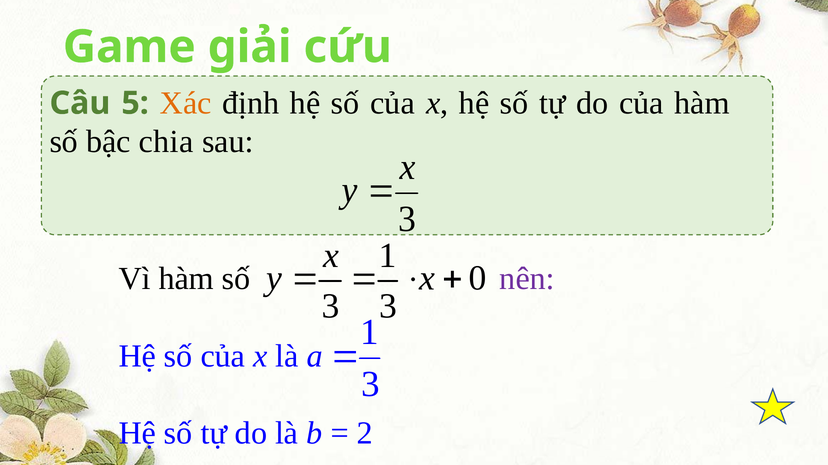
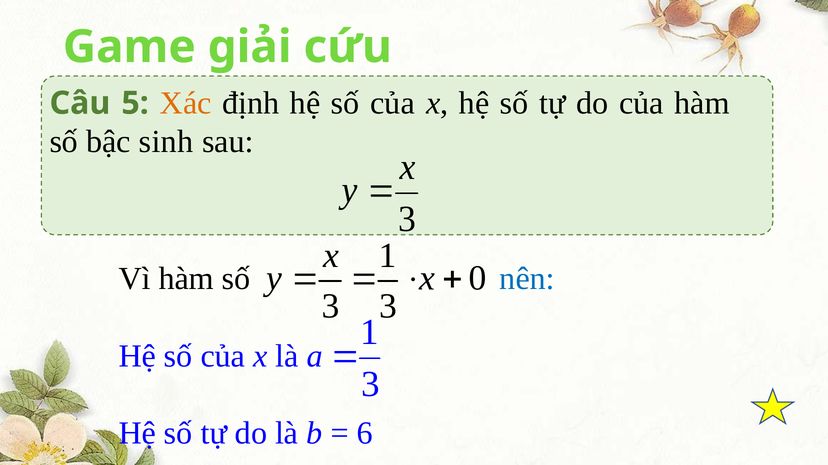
chia: chia -> sinh
nên colour: purple -> blue
2: 2 -> 6
